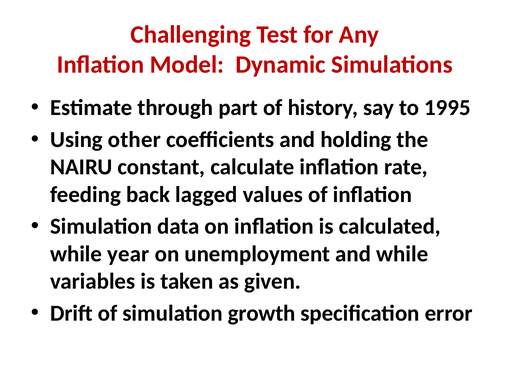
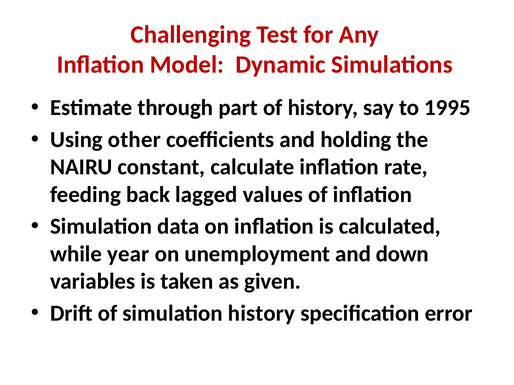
and while: while -> down
simulation growth: growth -> history
